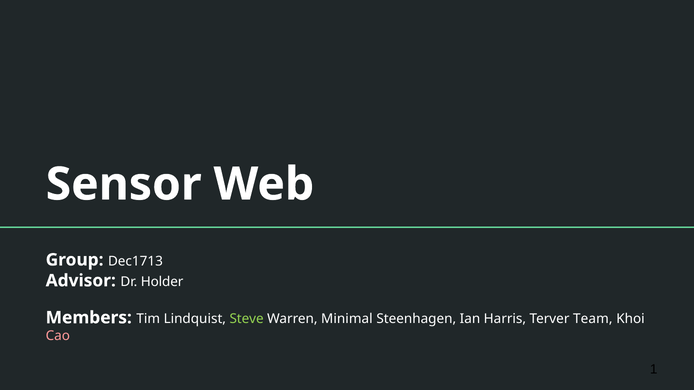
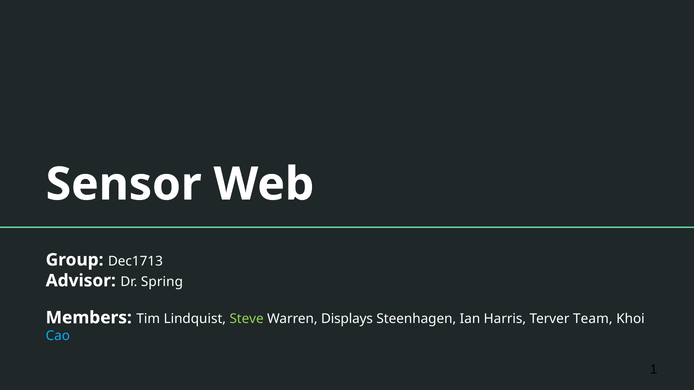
Holder: Holder -> Spring
Minimal: Minimal -> Displays
Cao colour: pink -> light blue
